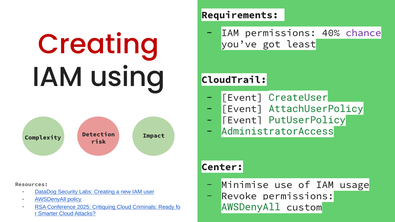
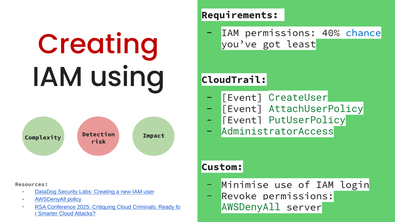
chance colour: purple -> blue
Center: Center -> Custom
usage: usage -> login
custom: custom -> server
